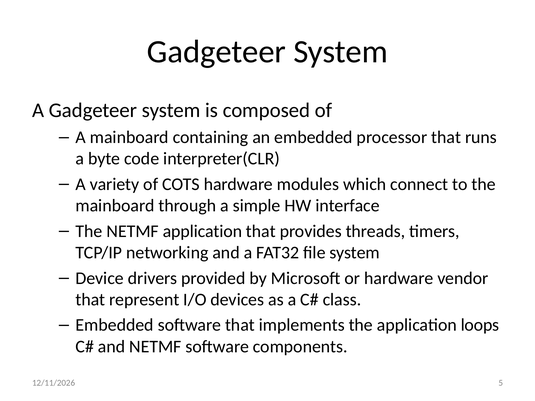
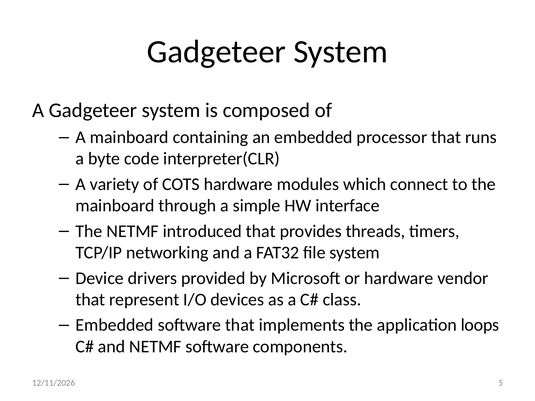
NETMF application: application -> introduced
